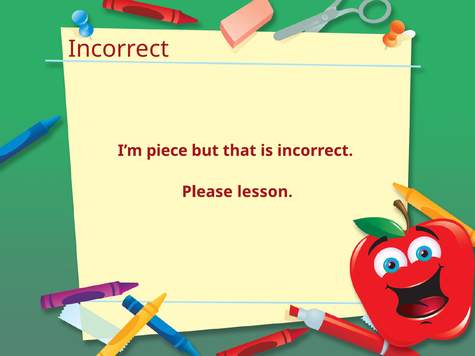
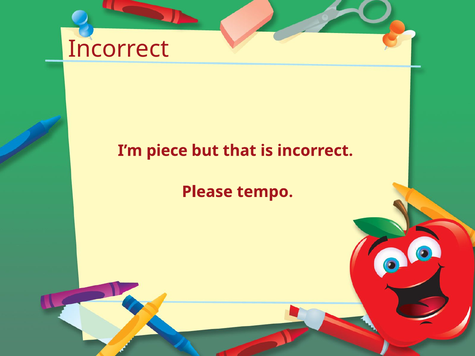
lesson: lesson -> tempo
